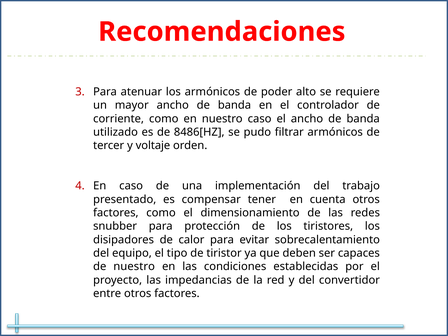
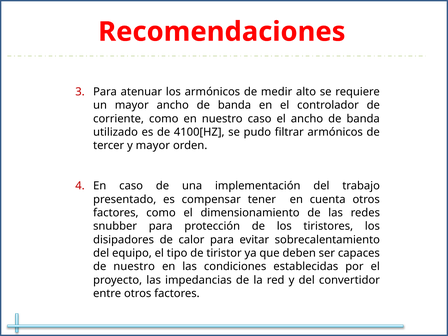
poder: poder -> medir
8486[HZ: 8486[HZ -> 4100[HZ
y voltaje: voltaje -> mayor
